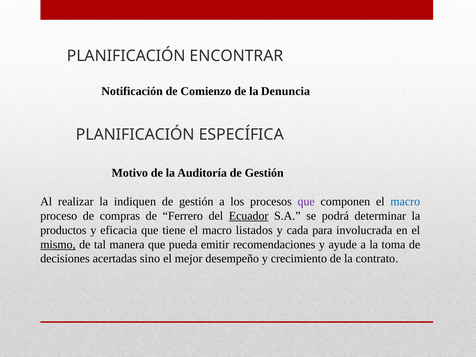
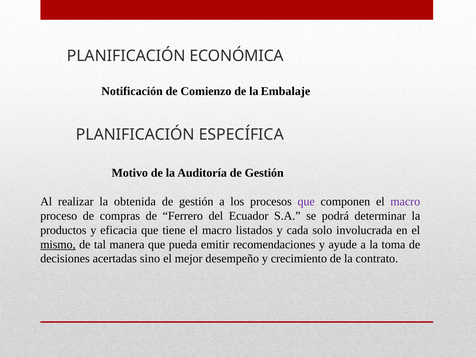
ENCONTRAR: ENCONTRAR -> ECONÓMICA
Denuncia: Denuncia -> Embalaje
indiquen: indiquen -> obtenida
macro at (405, 202) colour: blue -> purple
Ecuador underline: present -> none
para: para -> solo
